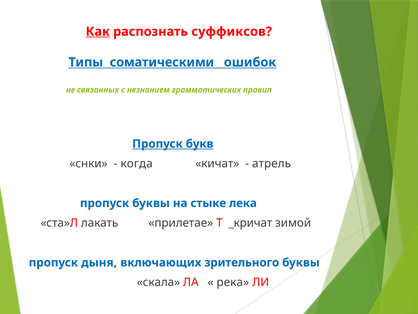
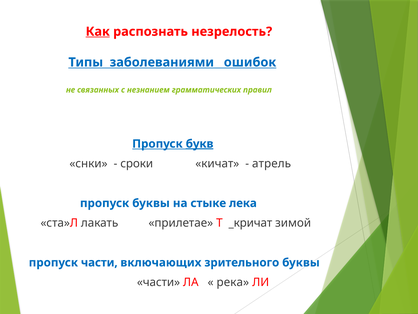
суффиксов: суффиксов -> незрелость
соматическими: соматическими -> заболеваниями
букв underline: none -> present
когда: когда -> сроки
пропуск дыня: дыня -> части
скала at (158, 282): скала -> части
